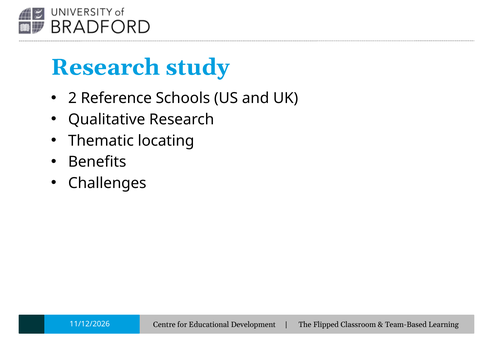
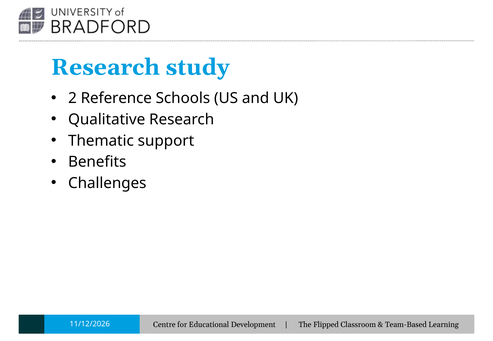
locating: locating -> support
